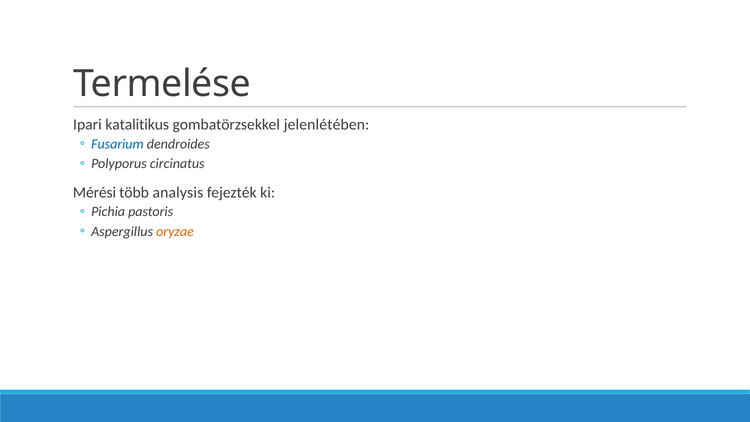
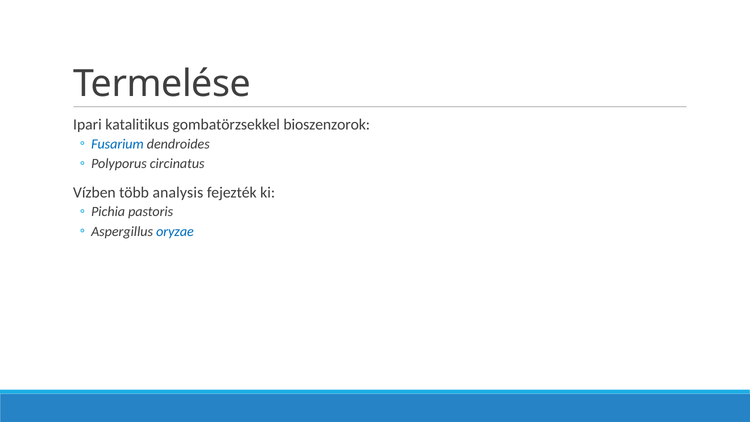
jelenlétében: jelenlétében -> bioszenzorok
Mérési: Mérési -> Vízben
oryzae colour: orange -> blue
